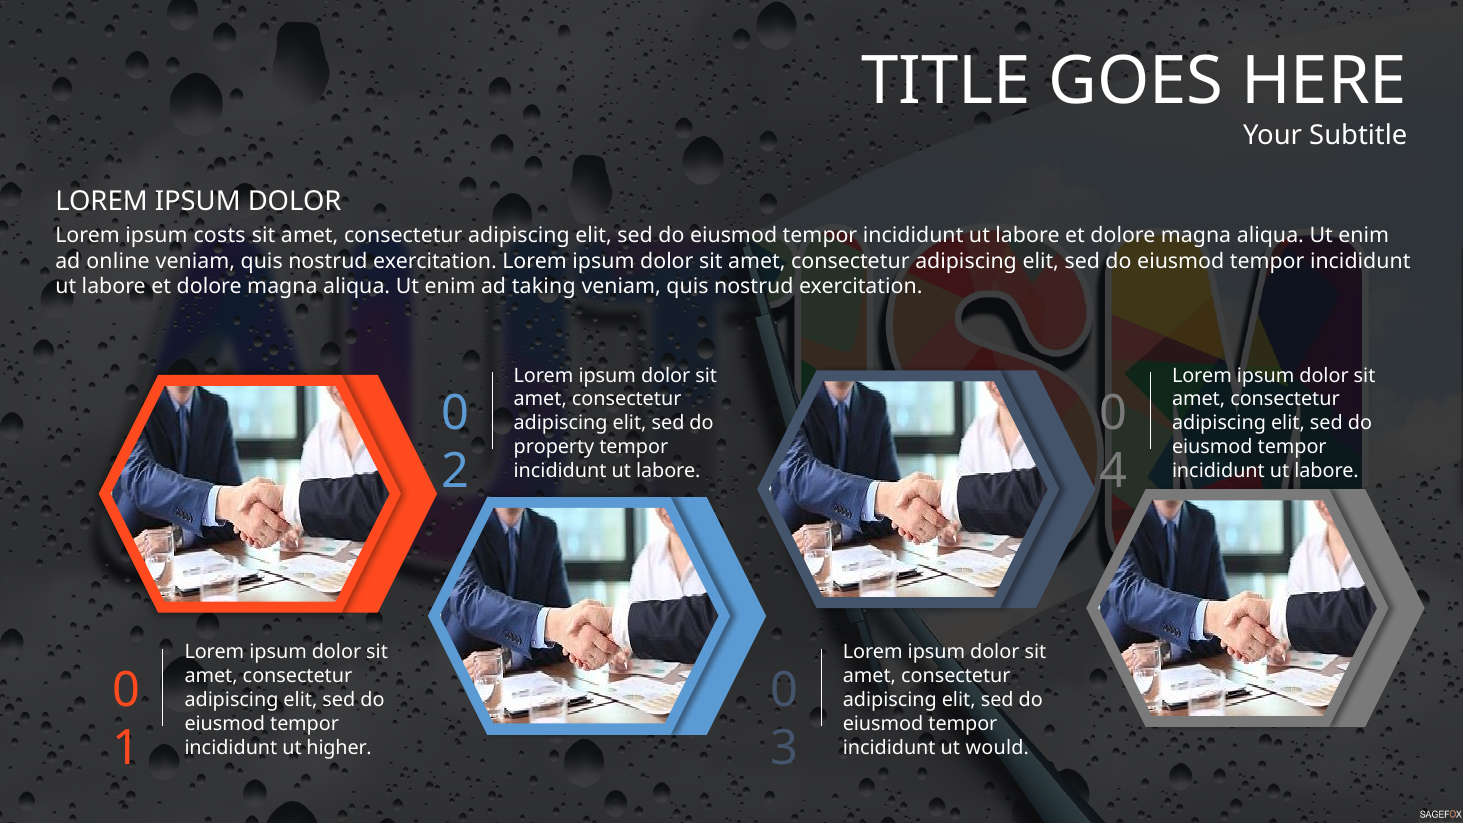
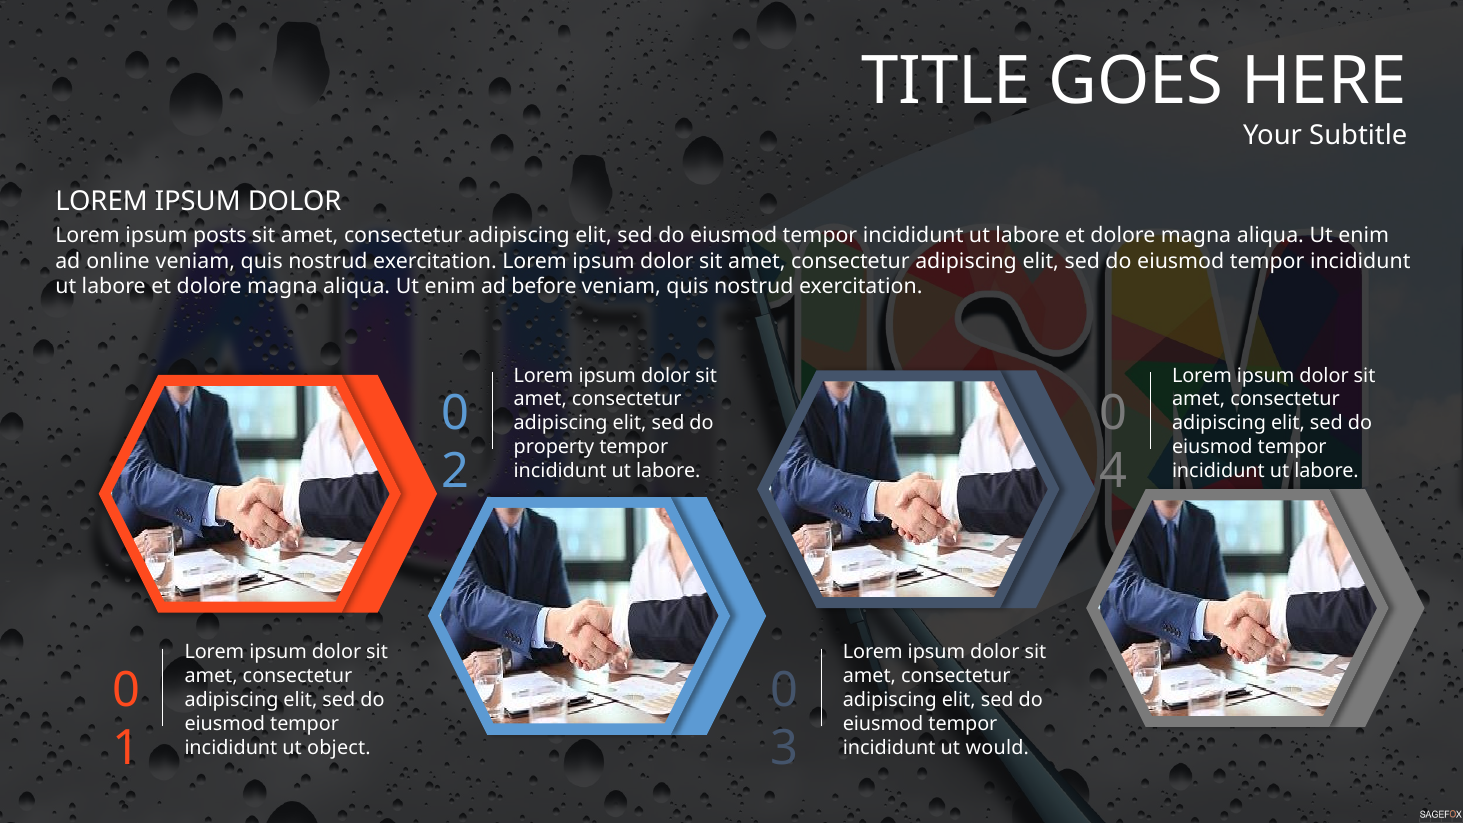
costs: costs -> posts
taking: taking -> before
higher: higher -> object
